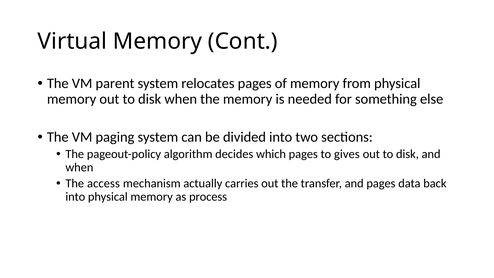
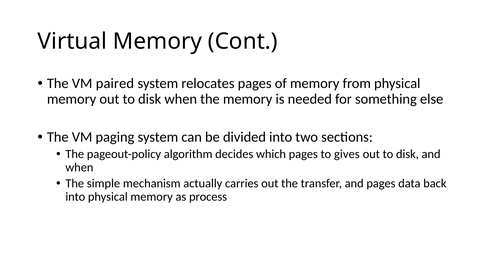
parent: parent -> paired
access: access -> simple
